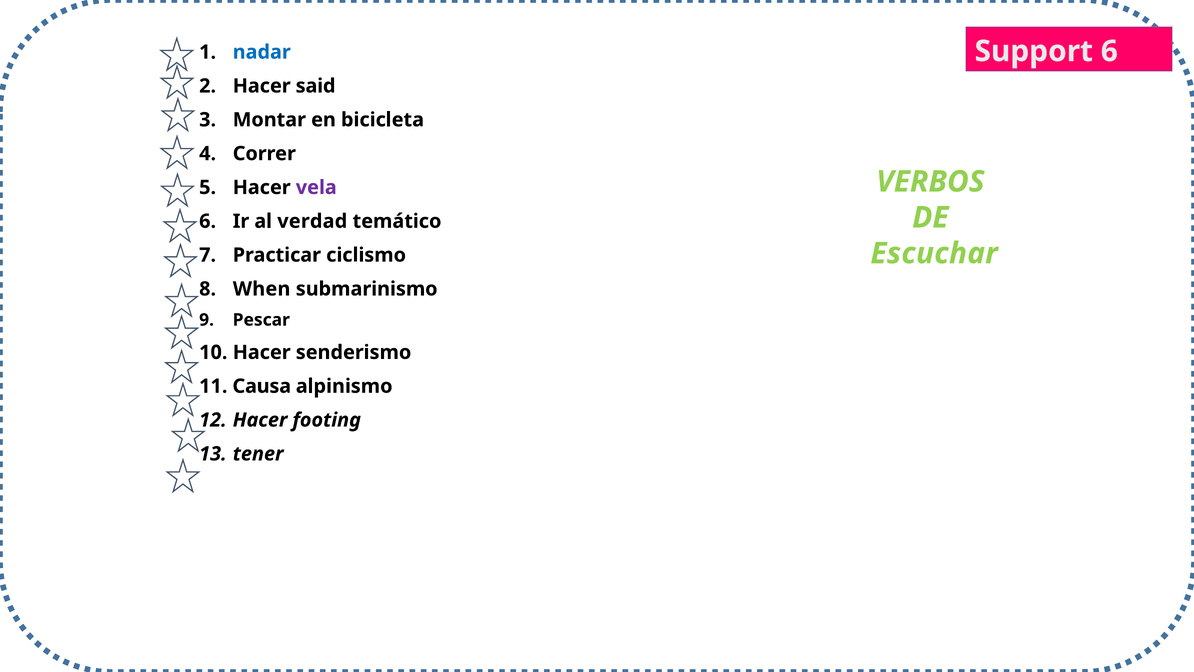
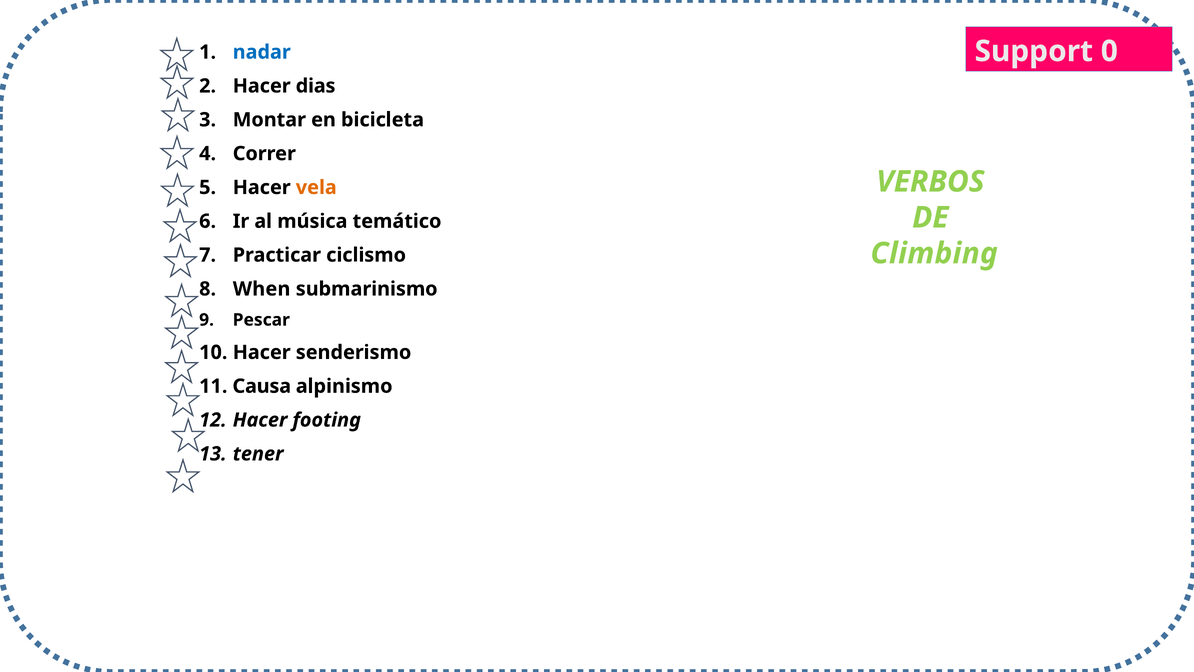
Support 6: 6 -> 0
said: said -> dias
vela colour: purple -> orange
verdad: verdad -> música
Escuchar: Escuchar -> Climbing
